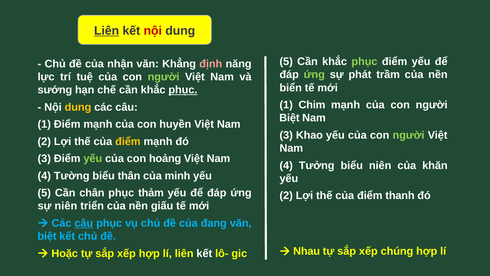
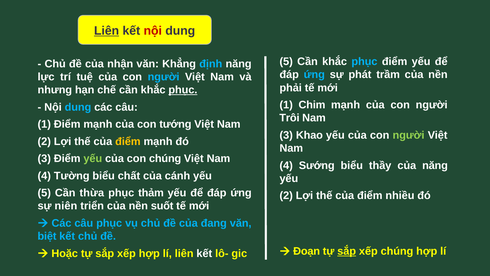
phục at (364, 62) colour: light green -> light blue
định colour: pink -> light blue
ứng at (314, 75) colour: light green -> light blue
người at (164, 77) colour: light green -> light blue
biển: biển -> phải
sướng: sướng -> nhưng
dung at (78, 107) colour: yellow -> light blue
Biệt at (289, 118): Biệt -> Trôi
huyền: huyền -> tướng
con hoảng: hoảng -> chúng
Tưởng: Tưởng -> Sướng
biểu niên: niên -> thầy
của khăn: khăn -> năng
thân: thân -> chất
minh: minh -> cánh
chân: chân -> thừa
thanh: thanh -> nhiều
giấu: giấu -> suốt
câu at (84, 223) underline: present -> none
Nhau: Nhau -> Đoạn
sắp at (347, 251) underline: none -> present
